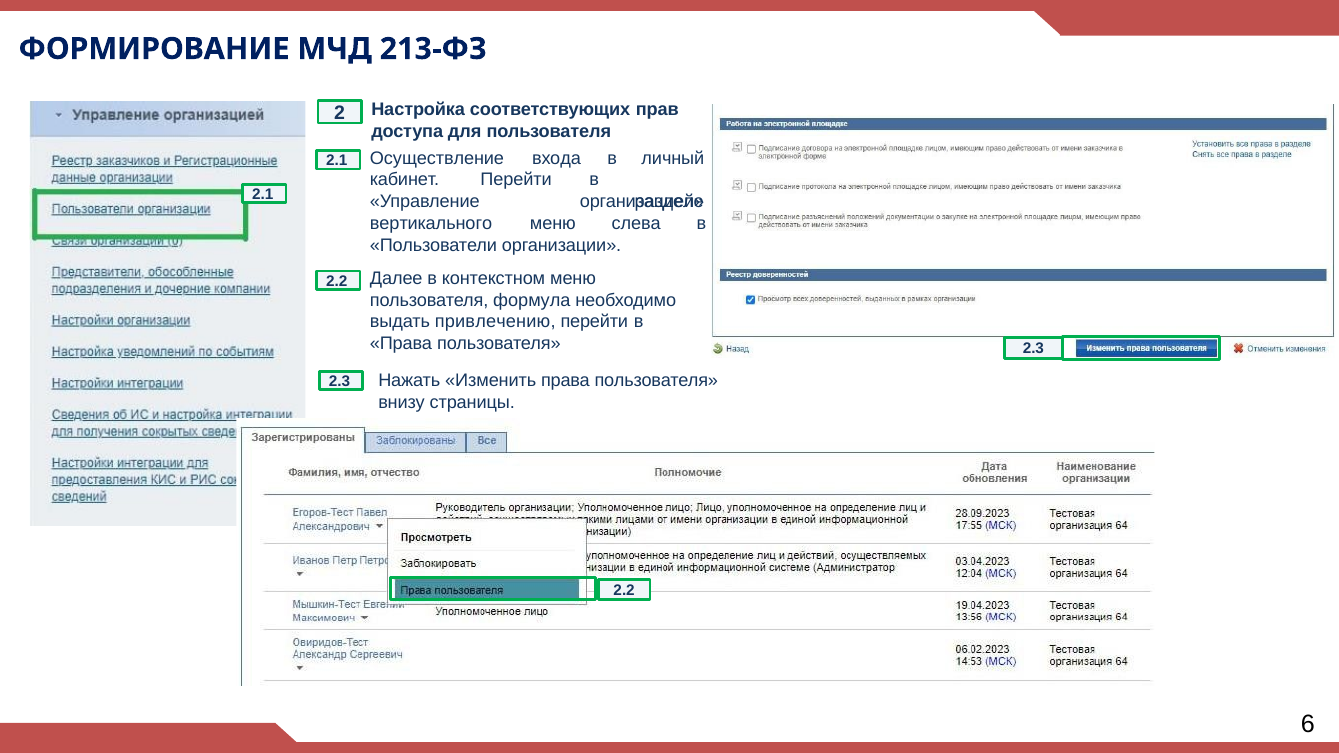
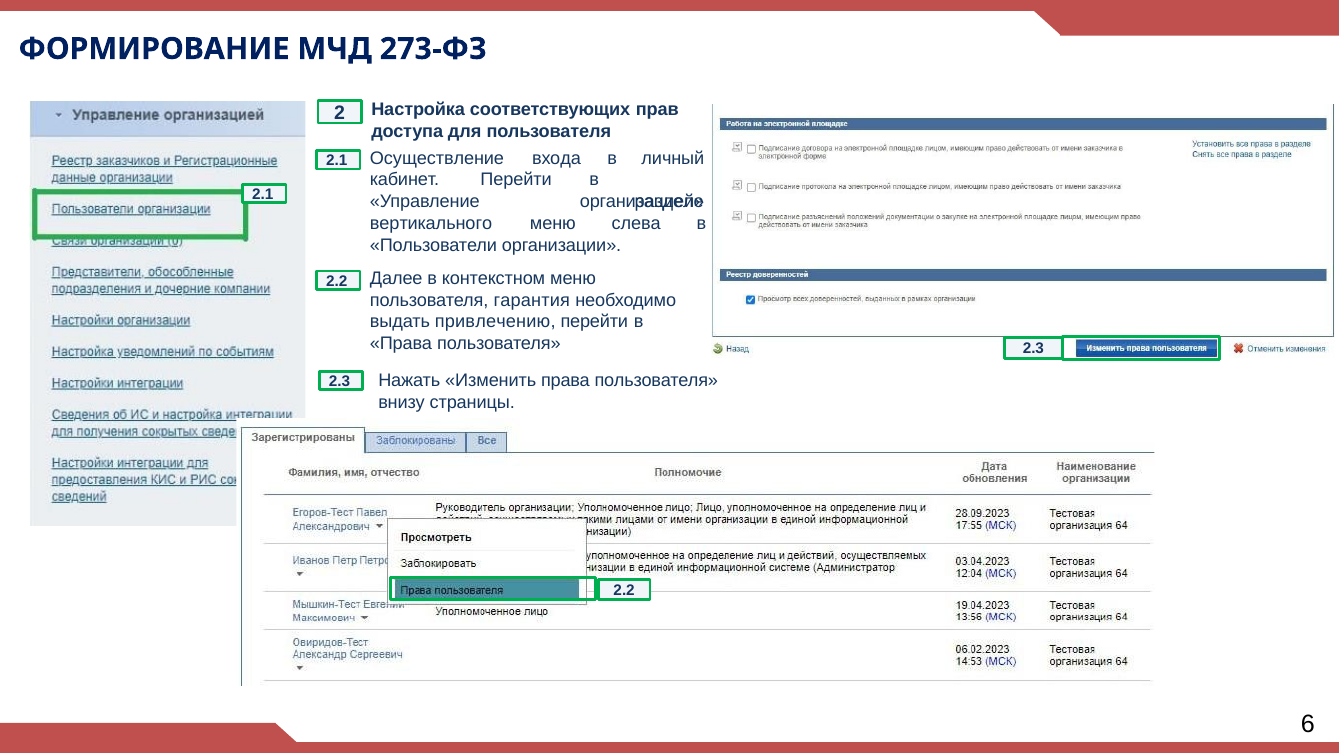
213-ФЗ: 213-ФЗ -> 273-ФЗ
формула: формула -> гарантия
